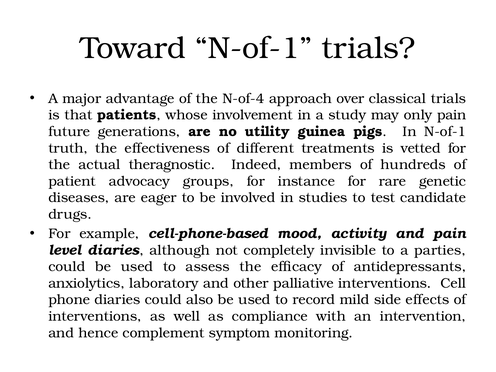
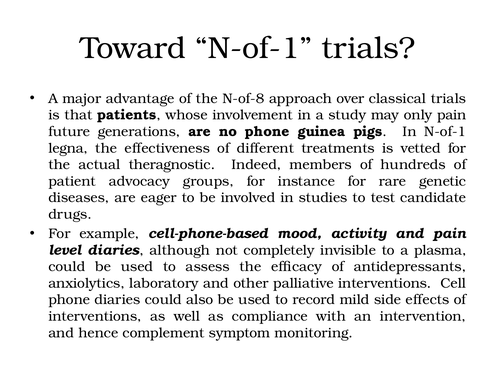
N-of-4: N-of-4 -> N-of-8
no utility: utility -> phone
truth: truth -> legna
parties: parties -> plasma
